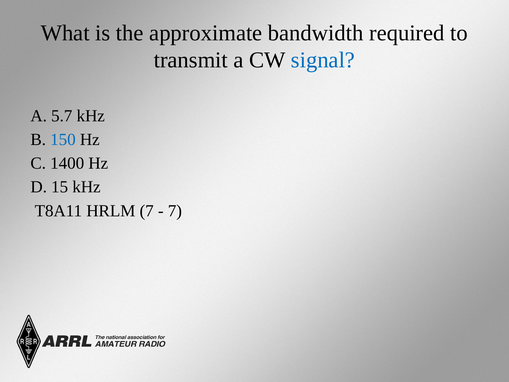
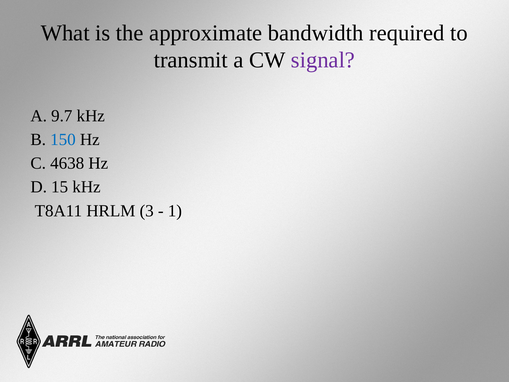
signal colour: blue -> purple
5.7: 5.7 -> 9.7
1400: 1400 -> 4638
HRLM 7: 7 -> 3
7 at (175, 211): 7 -> 1
